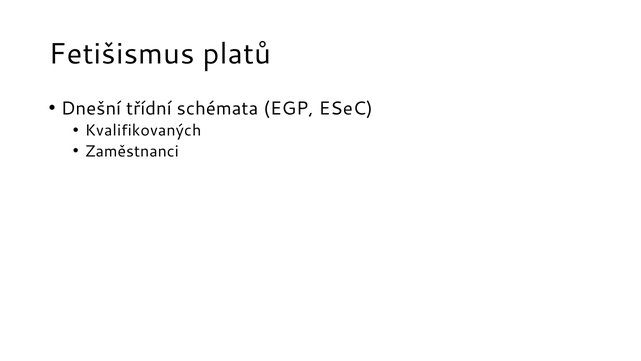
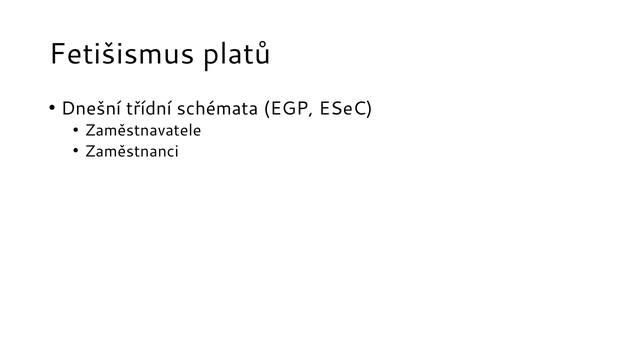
Kvalifikovaných: Kvalifikovaných -> Zaměstnavatele
